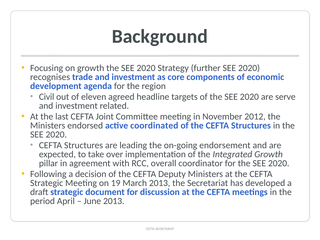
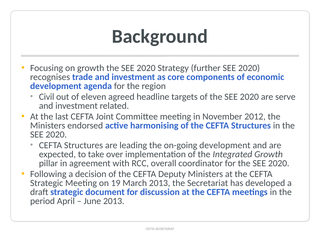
coordinated: coordinated -> harmonising
on-going endorsement: endorsement -> development
